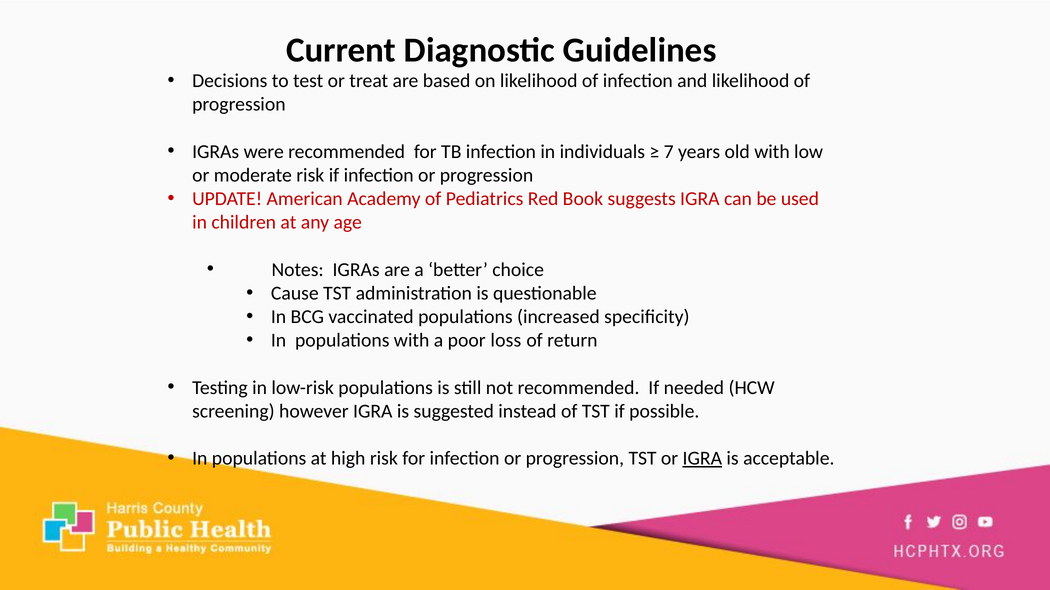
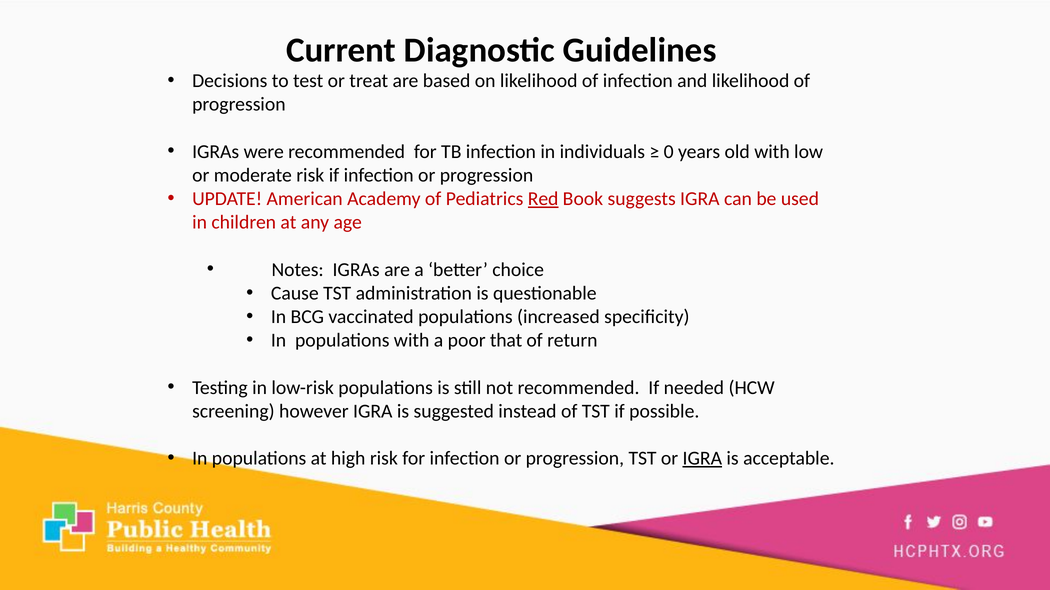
7: 7 -> 0
Red underline: none -> present
loss: loss -> that
